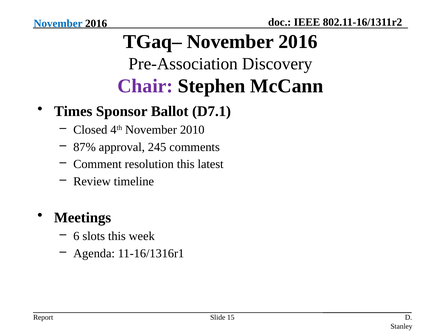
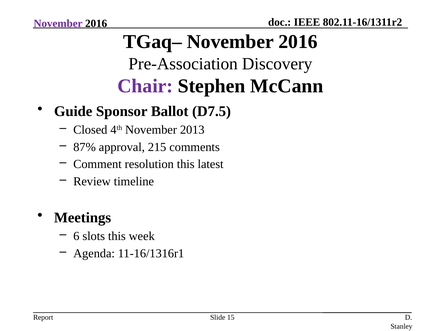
November at (58, 24) colour: blue -> purple
Times: Times -> Guide
D7.1: D7.1 -> D7.5
2010: 2010 -> 2013
245: 245 -> 215
